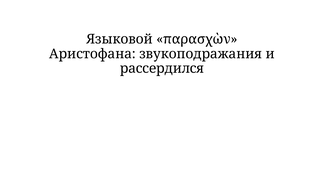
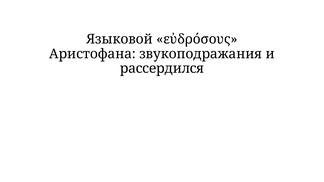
παρασχὼν: παρασχὼν -> εὐδρόσους
